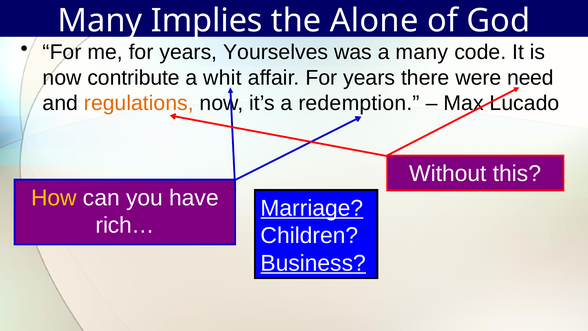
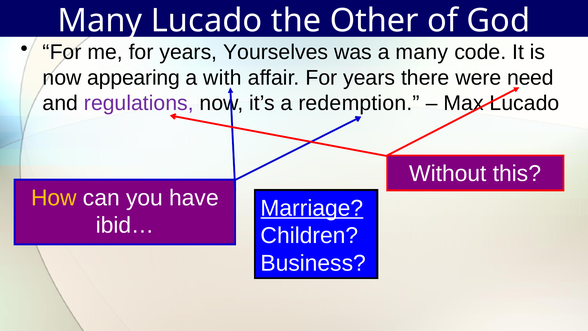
Many Implies: Implies -> Lucado
Alone: Alone -> Other
contribute: contribute -> appearing
whit: whit -> with
regulations colour: orange -> purple
rich…: rich… -> ibid…
Business underline: present -> none
